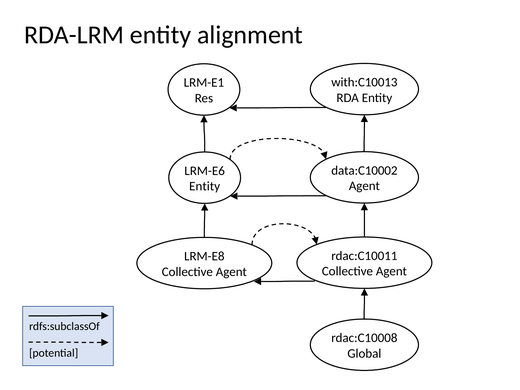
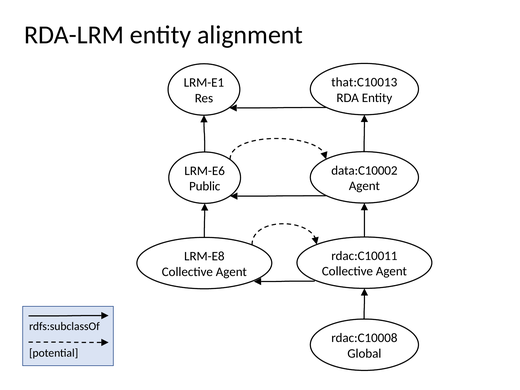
with:C10013: with:C10013 -> that:C10013
Entity at (205, 186): Entity -> Public
